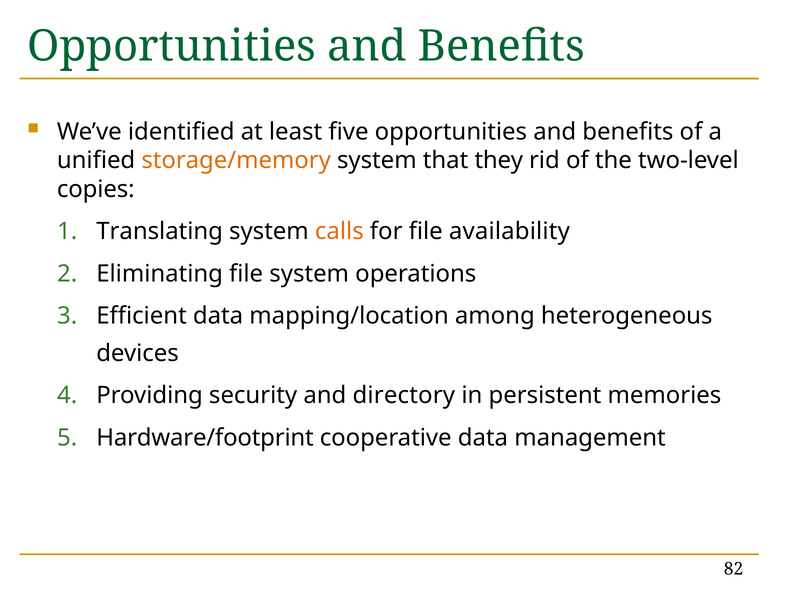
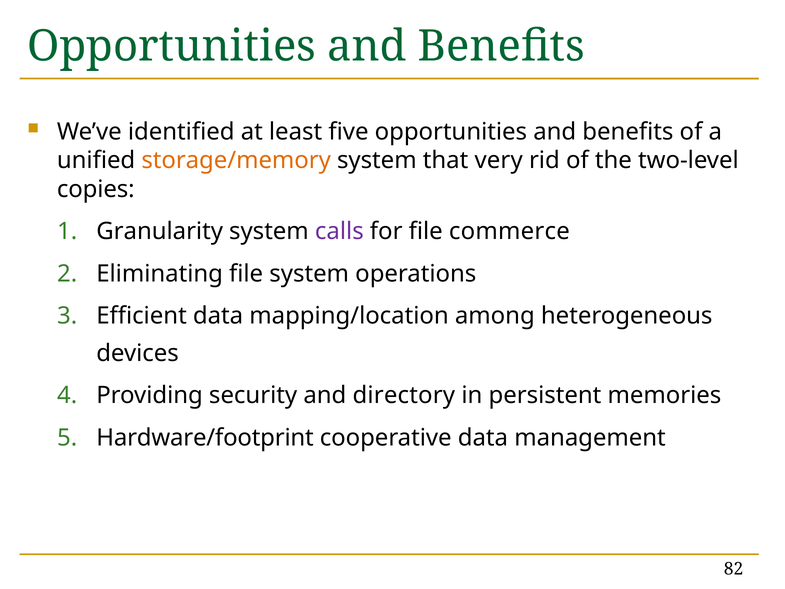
they: they -> very
Translating: Translating -> Granularity
calls colour: orange -> purple
availability: availability -> commerce
